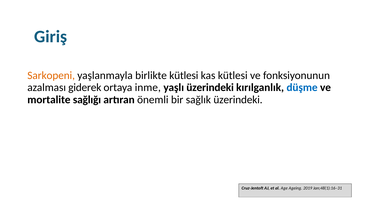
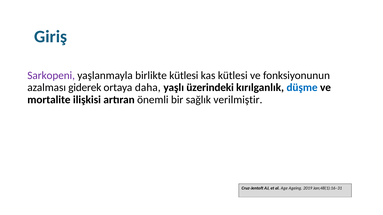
Sarkopeni colour: orange -> purple
inme: inme -> daha
sağlığı: sağlığı -> ilişkisi
sağlık üzerindeki: üzerindeki -> verilmiştir
